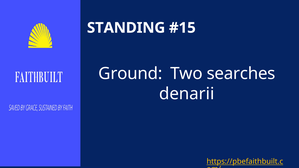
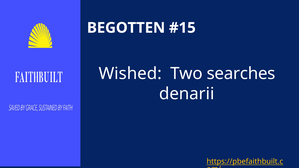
STANDING: STANDING -> BEGOTTEN
Ground: Ground -> Wished
